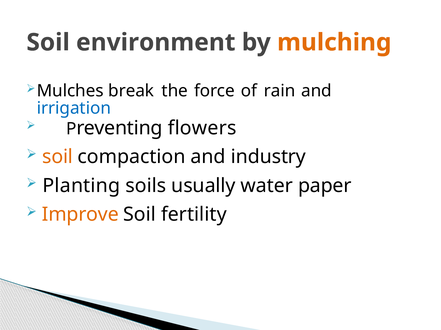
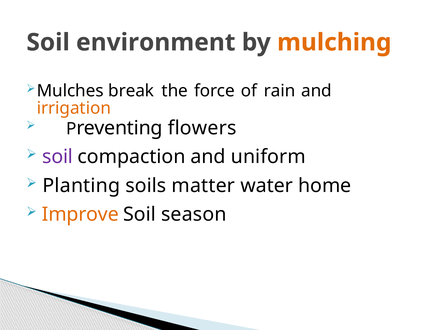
irrigation colour: blue -> orange
soil at (58, 157) colour: orange -> purple
industry: industry -> uniform
usually: usually -> matter
paper: paper -> home
fertility: fertility -> season
